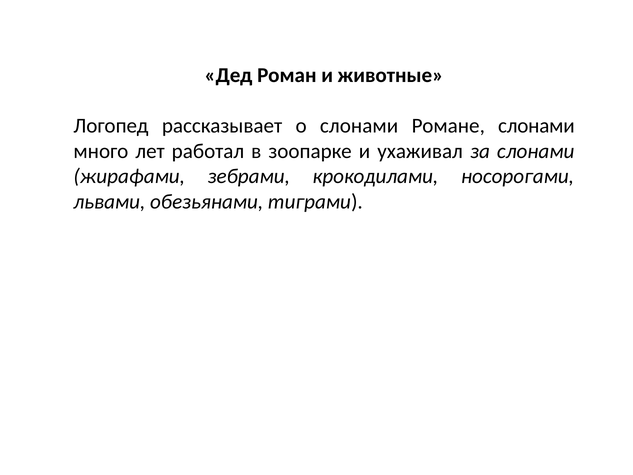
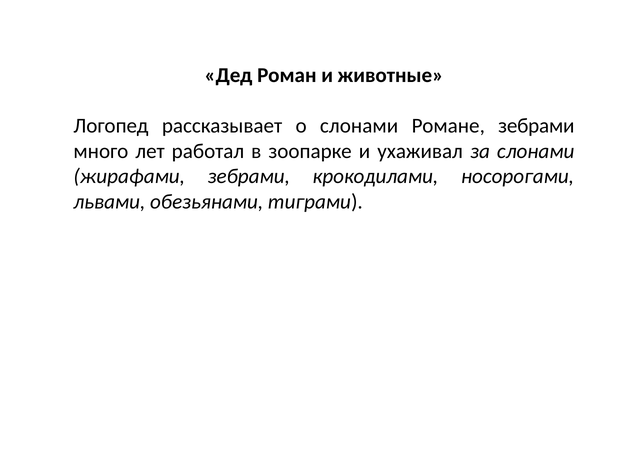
Романе слонами: слонами -> зебрами
